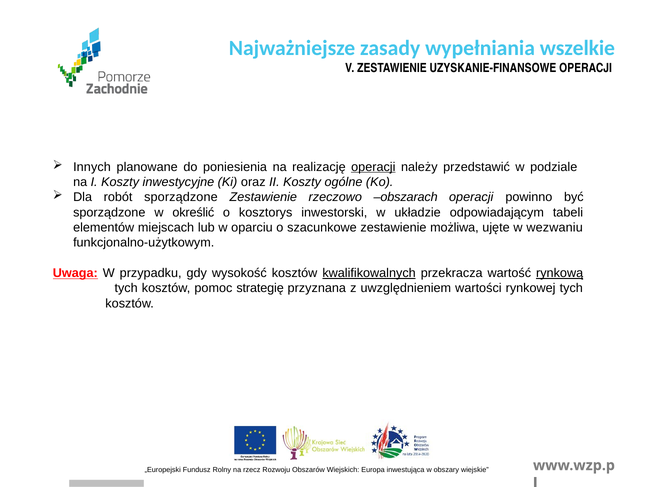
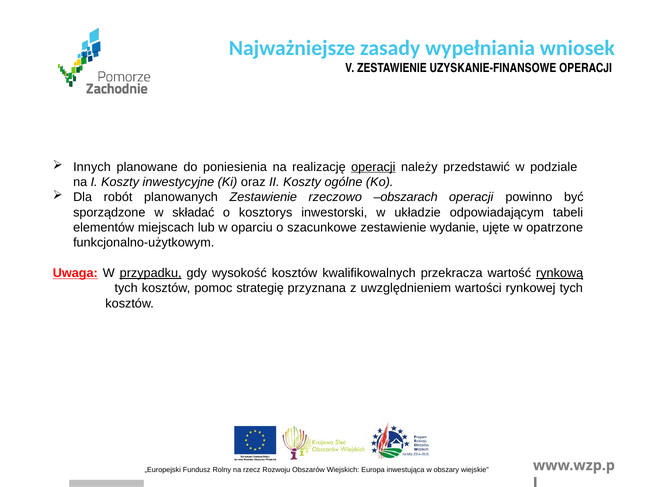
wszelkie: wszelkie -> wniosek
robót sporządzone: sporządzone -> planowanych
określić: określić -> składać
możliwa: możliwa -> wydanie
wezwaniu: wezwaniu -> opatrzone
przypadku underline: none -> present
kwalifikowalnych underline: present -> none
